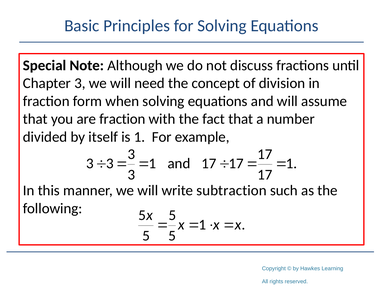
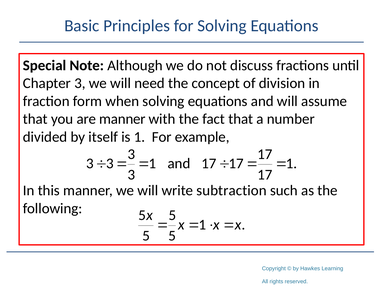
are fraction: fraction -> manner
